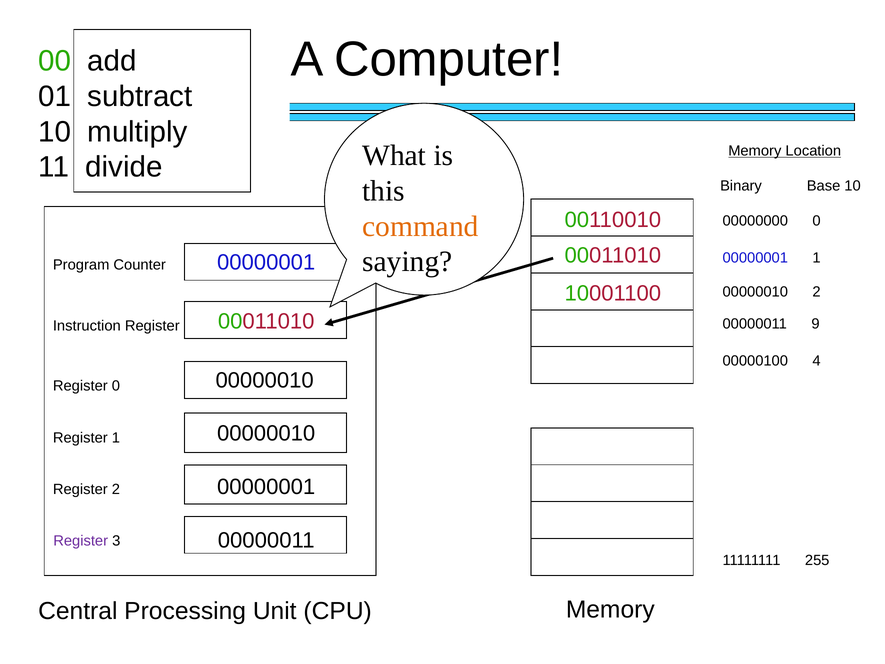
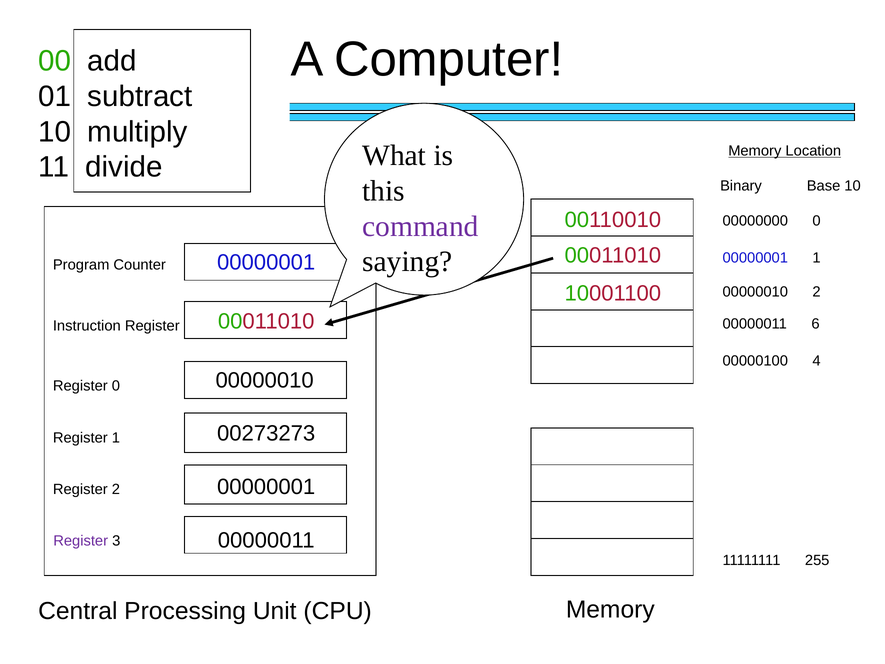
command colour: orange -> purple
9: 9 -> 6
00000010 at (266, 434): 00000010 -> 00273273
